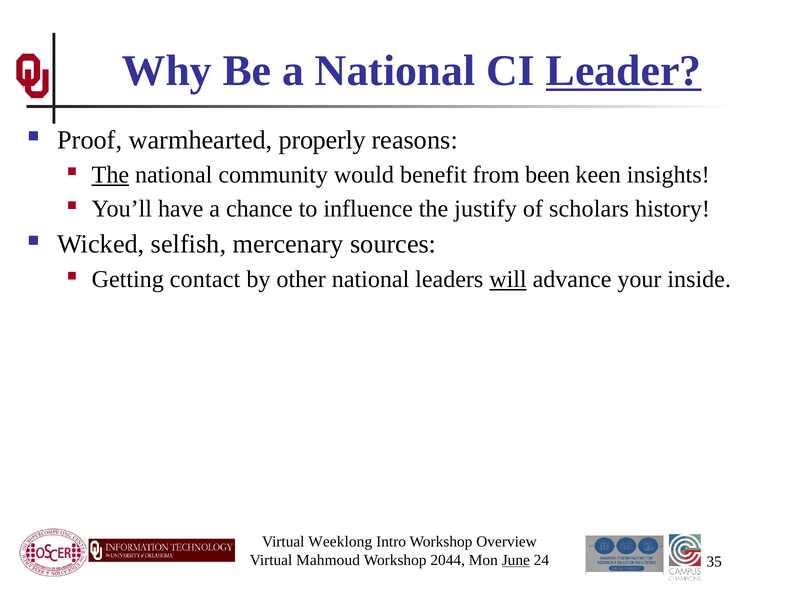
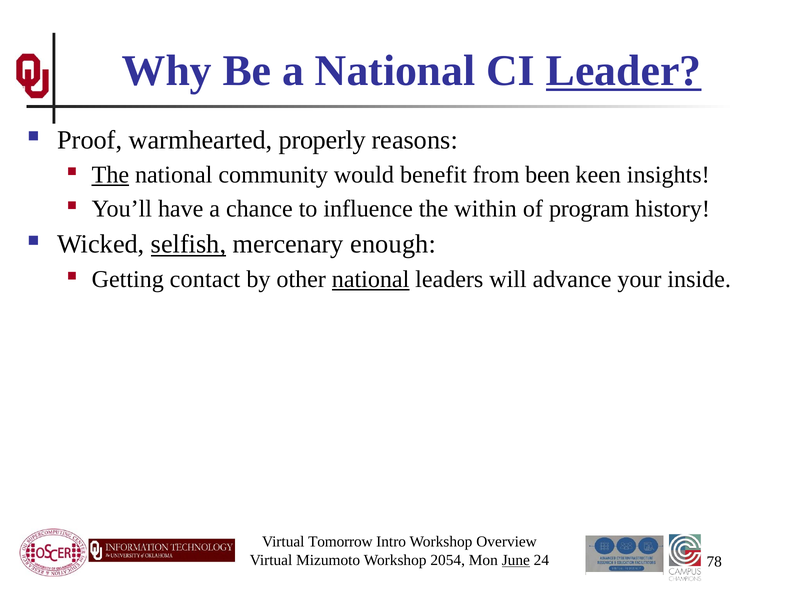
justify: justify -> within
scholars: scholars -> program
selfish underline: none -> present
sources: sources -> enough
national at (371, 279) underline: none -> present
will underline: present -> none
Weeklong: Weeklong -> Tomorrow
Mahmoud: Mahmoud -> Mizumoto
2044: 2044 -> 2054
35: 35 -> 78
